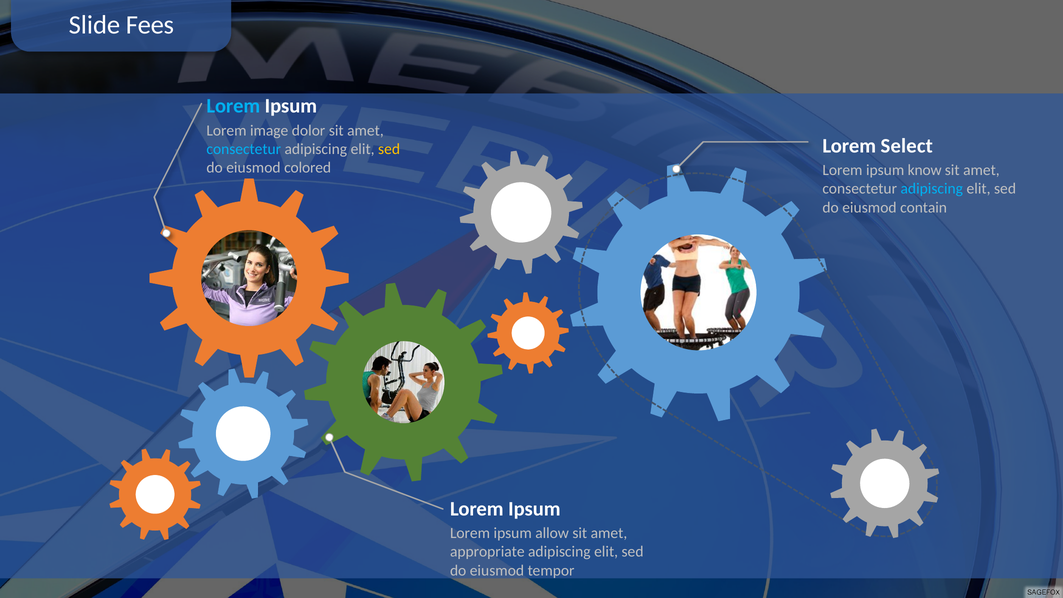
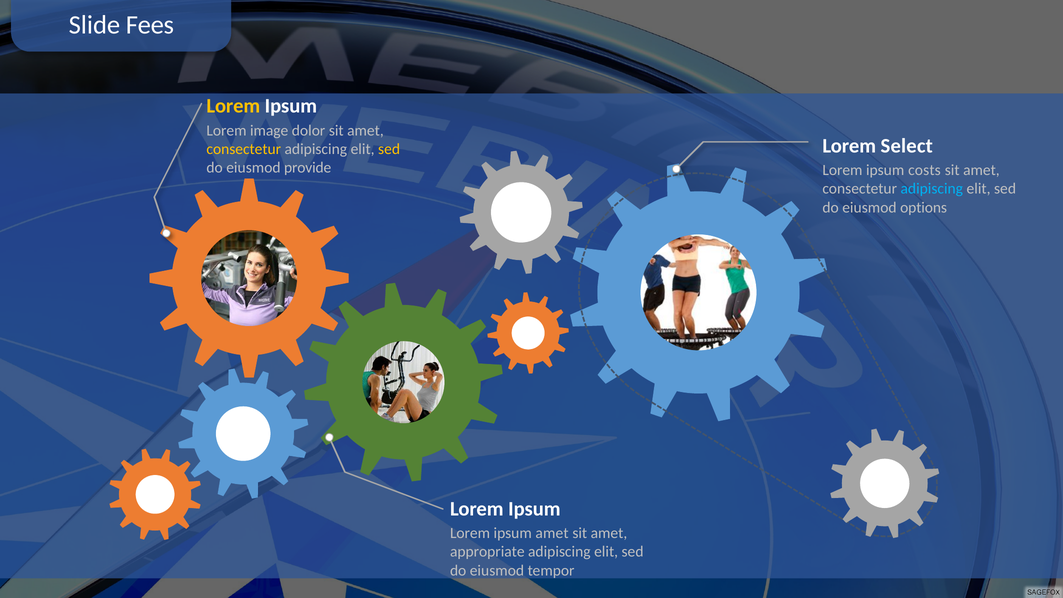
Lorem at (233, 106) colour: light blue -> yellow
consectetur at (244, 149) colour: light blue -> yellow
colored: colored -> provide
know: know -> costs
contain: contain -> options
ipsum allow: allow -> amet
